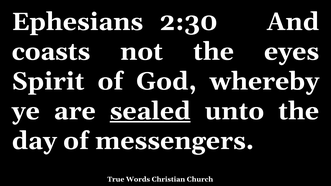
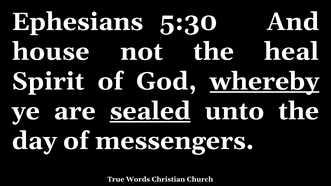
2:30: 2:30 -> 5:30
coasts: coasts -> house
eyes: eyes -> heal
whereby underline: none -> present
